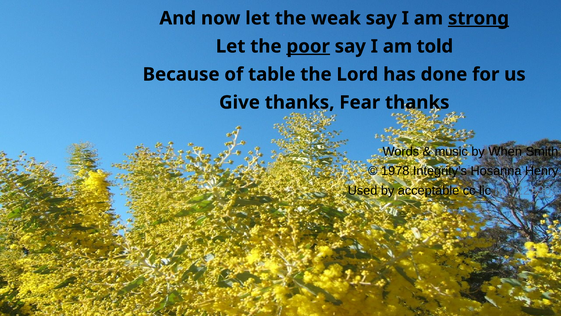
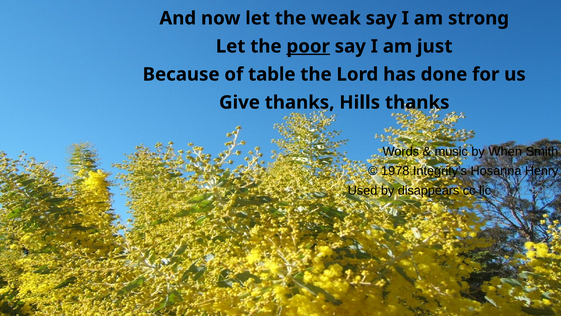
strong underline: present -> none
told: told -> just
Fear: Fear -> Hills
acceptable: acceptable -> disappears
